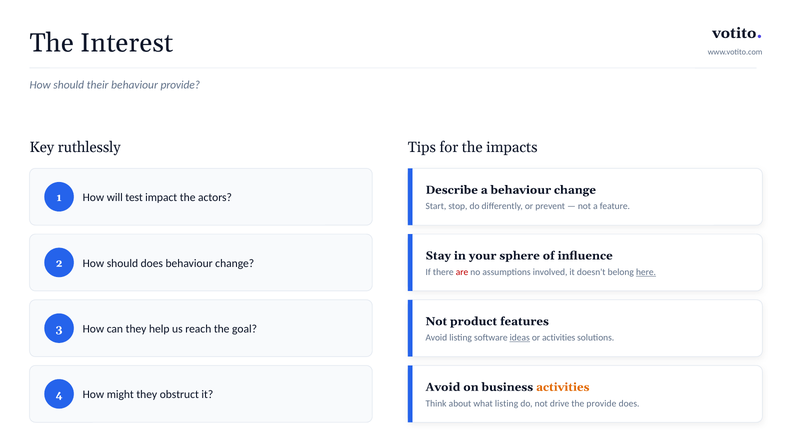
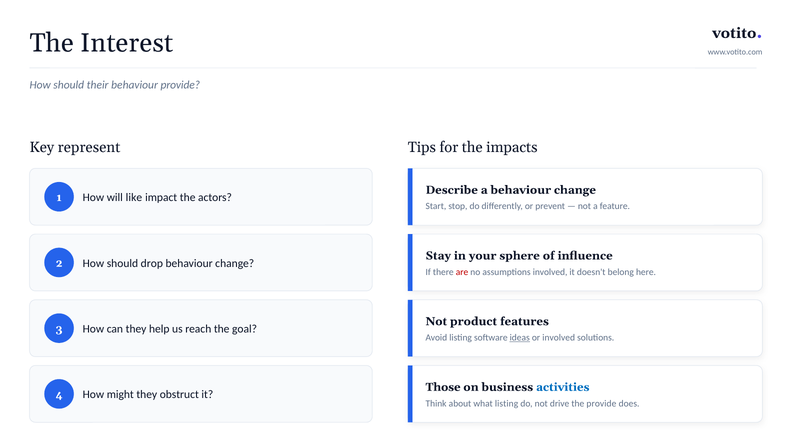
ruthlessly: ruthlessly -> represent
test: test -> like
should does: does -> drop
here underline: present -> none
or activities: activities -> involved
Avoid at (443, 387): Avoid -> Those
activities at (563, 387) colour: orange -> blue
